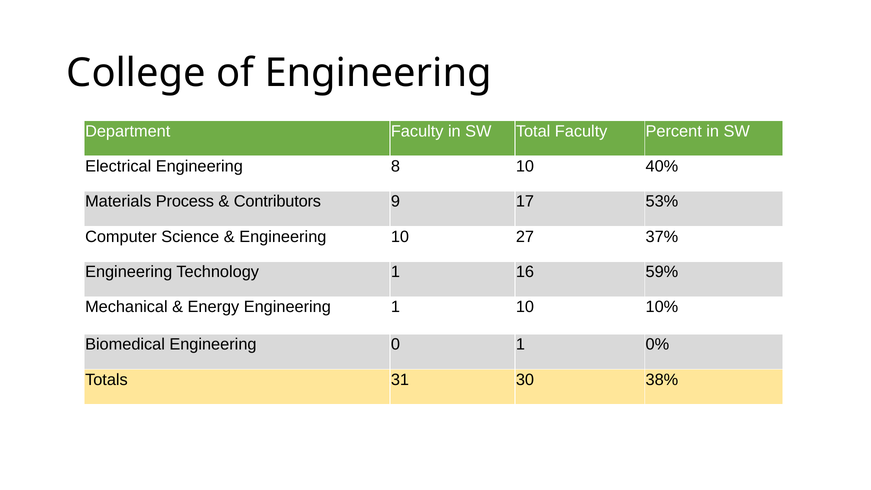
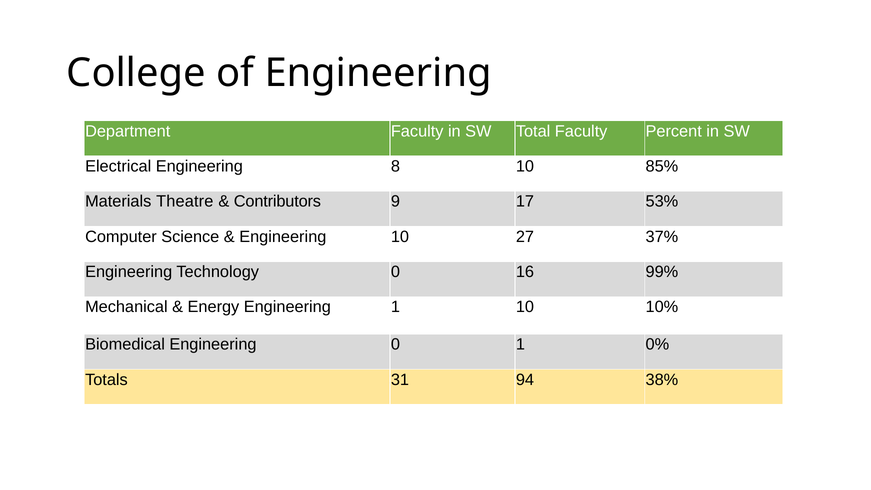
40%: 40% -> 85%
Process: Process -> Theatre
Technology 1: 1 -> 0
59%: 59% -> 99%
30: 30 -> 94
